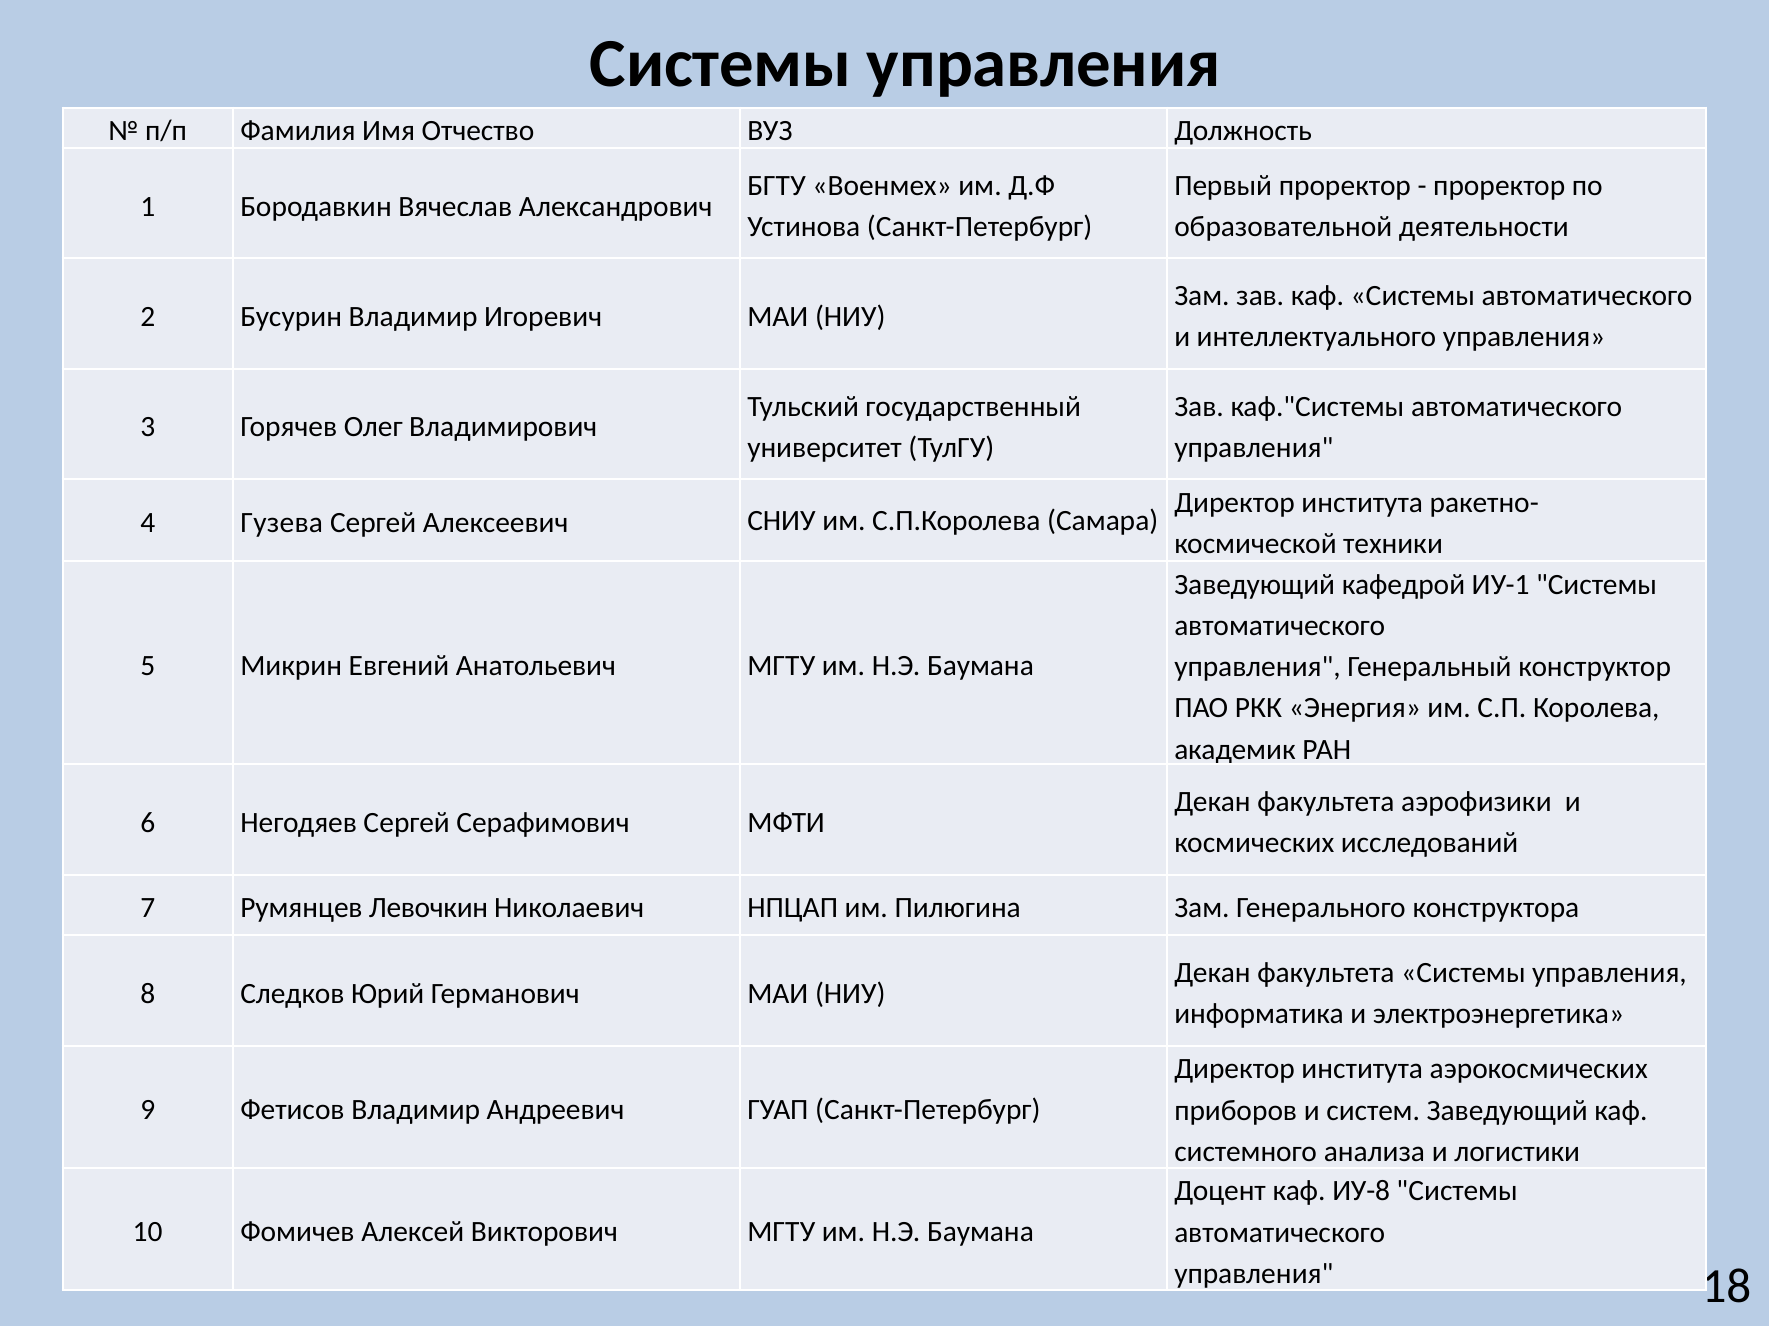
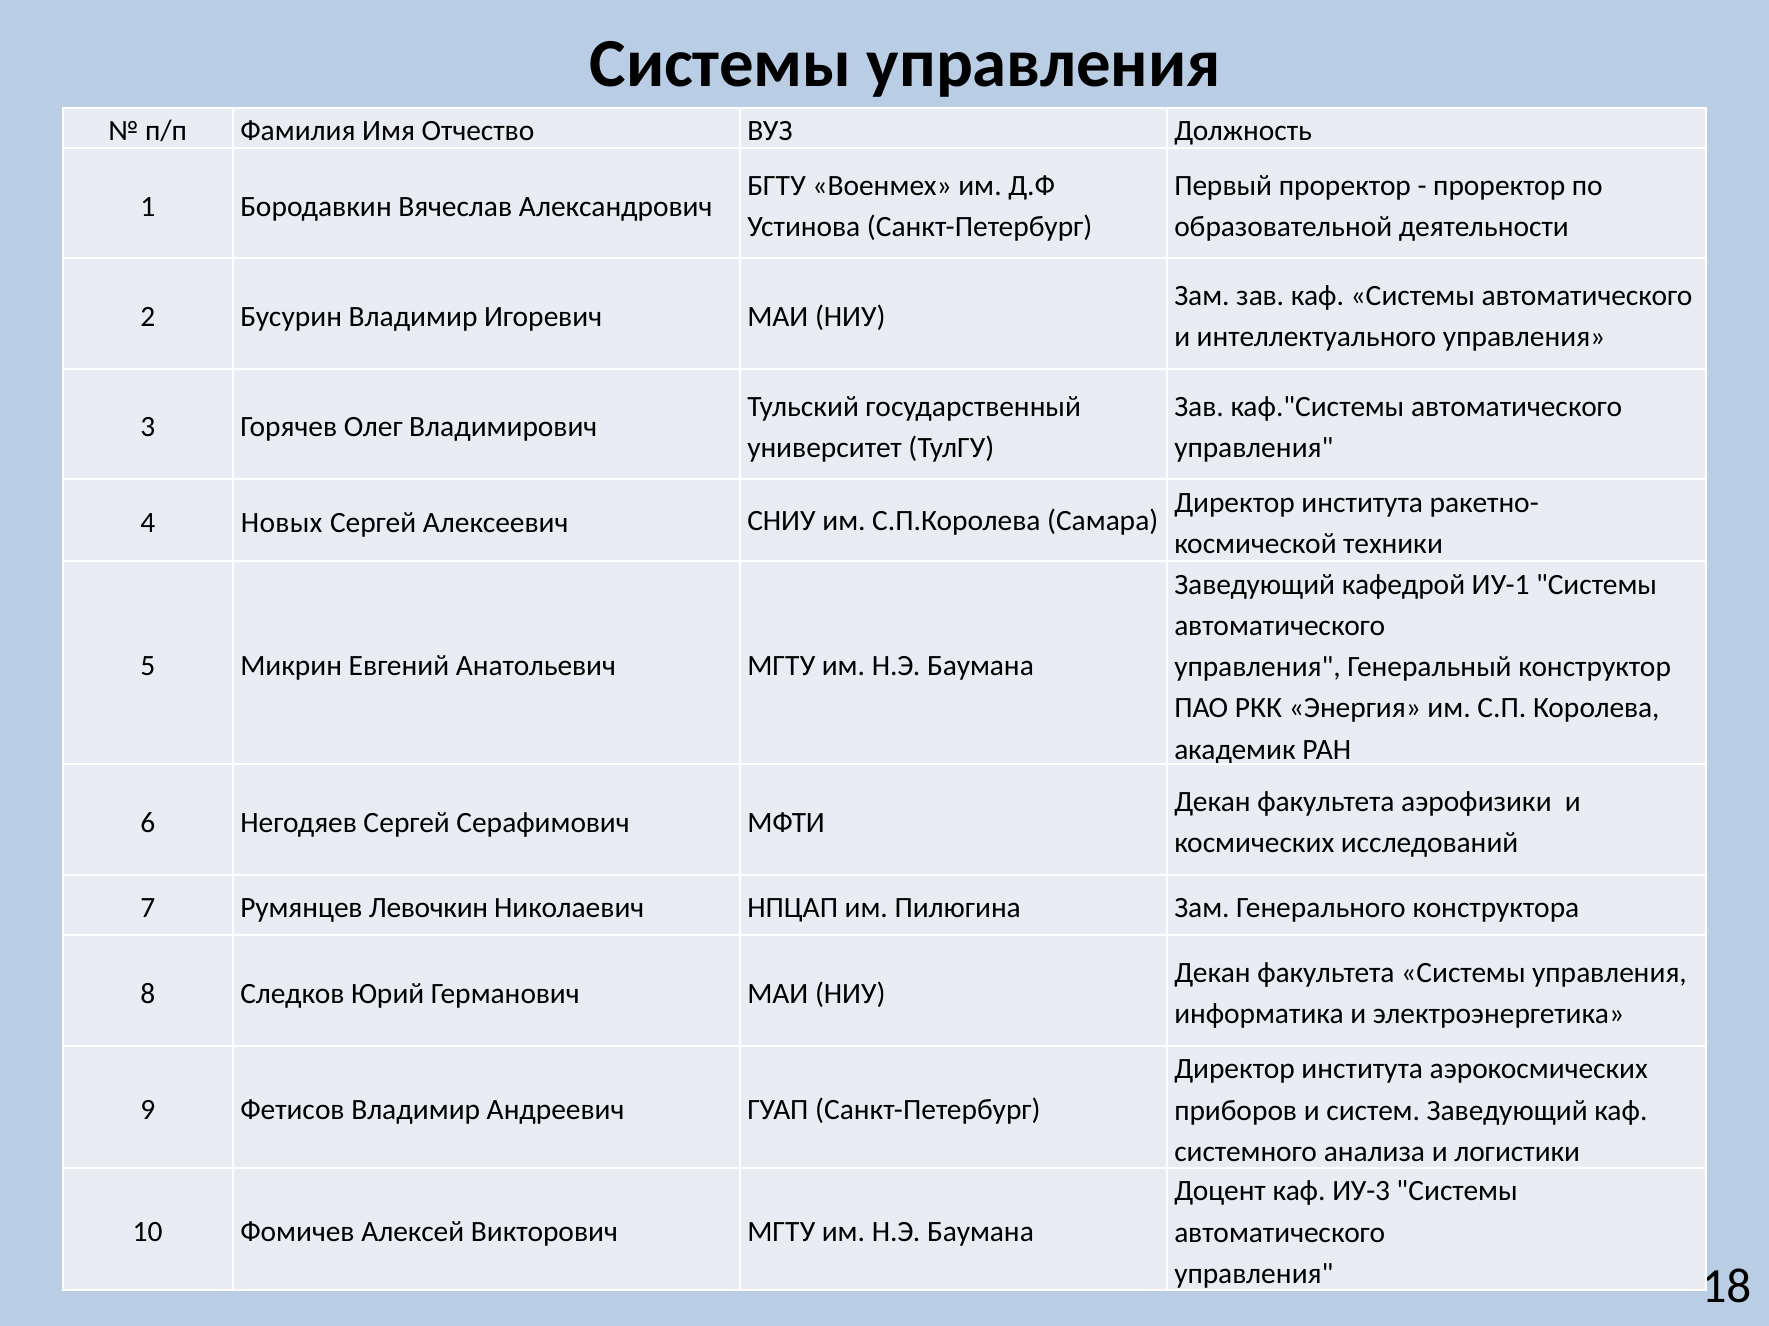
Гузева: Гузева -> Новых
ИУ-8: ИУ-8 -> ИУ-3
